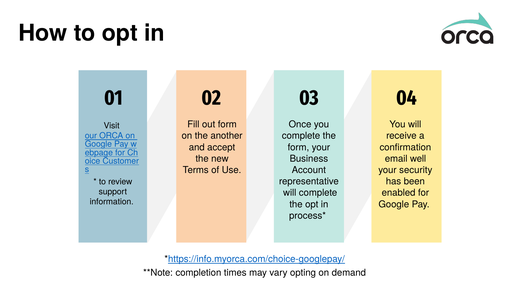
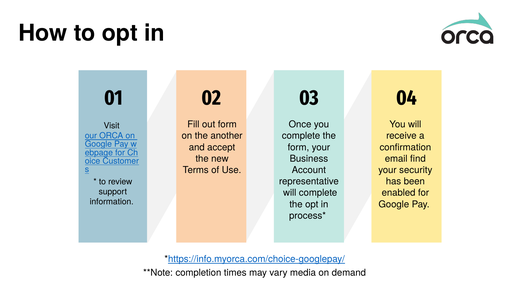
well: well -> find
opting: opting -> media
